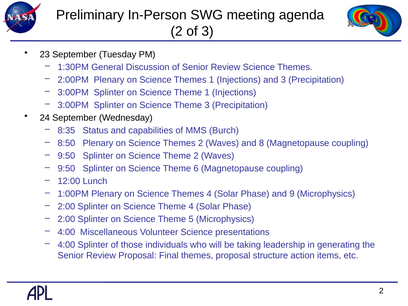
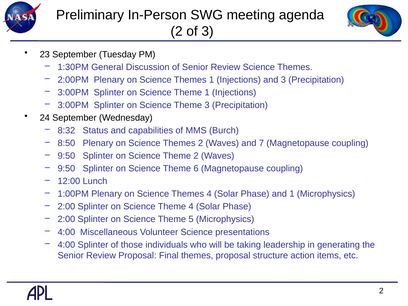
8:35: 8:35 -> 8:32
8: 8 -> 7
and 9: 9 -> 1
